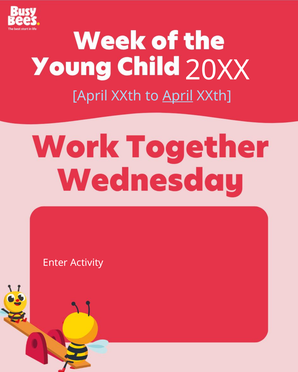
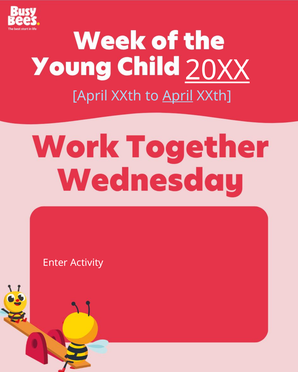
20XX underline: none -> present
